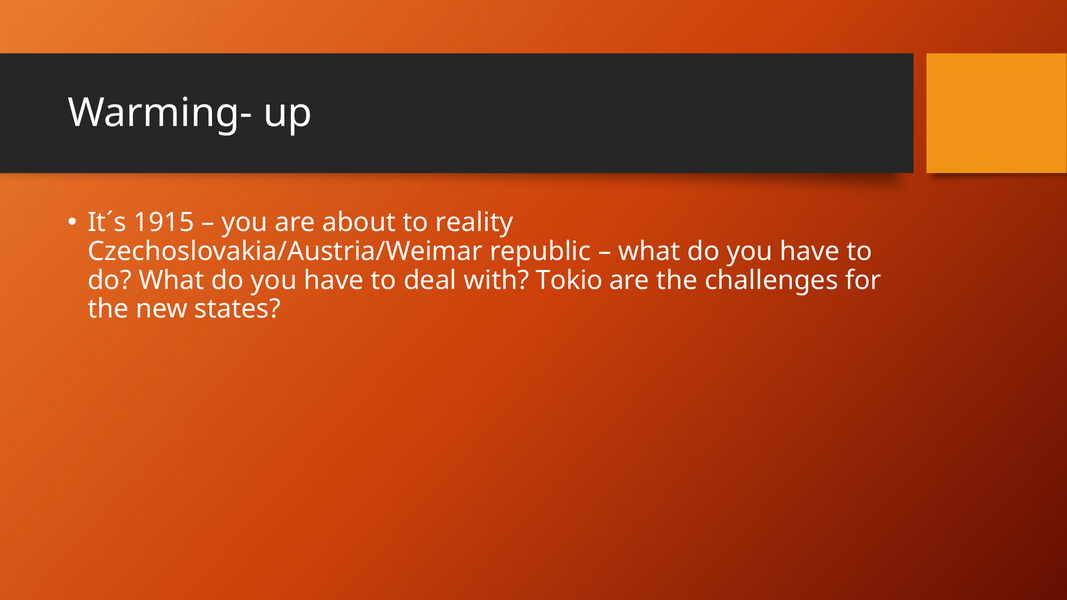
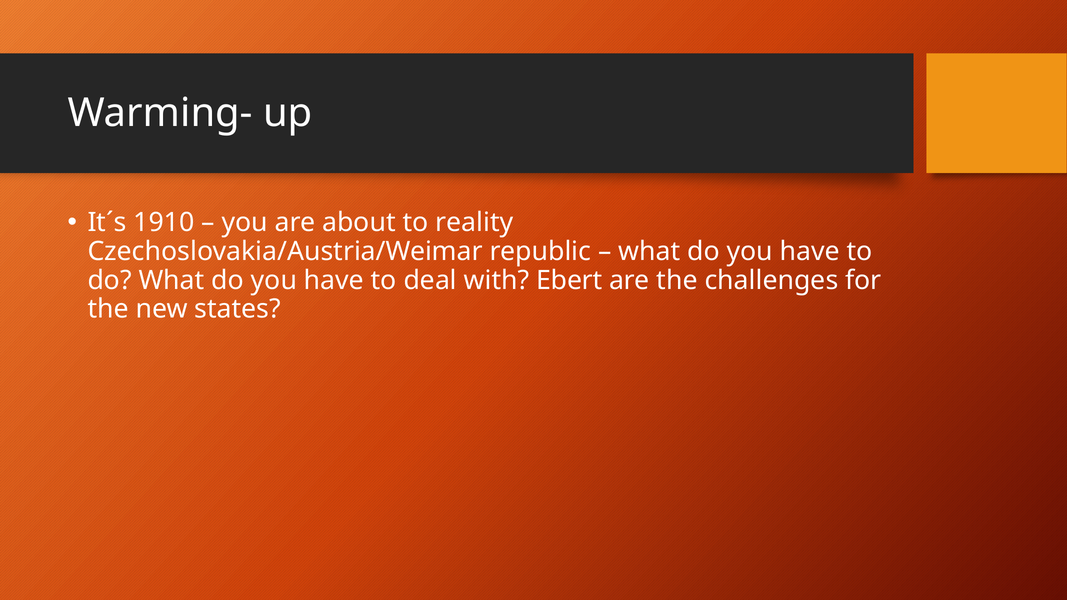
1915: 1915 -> 1910
Tokio: Tokio -> Ebert
